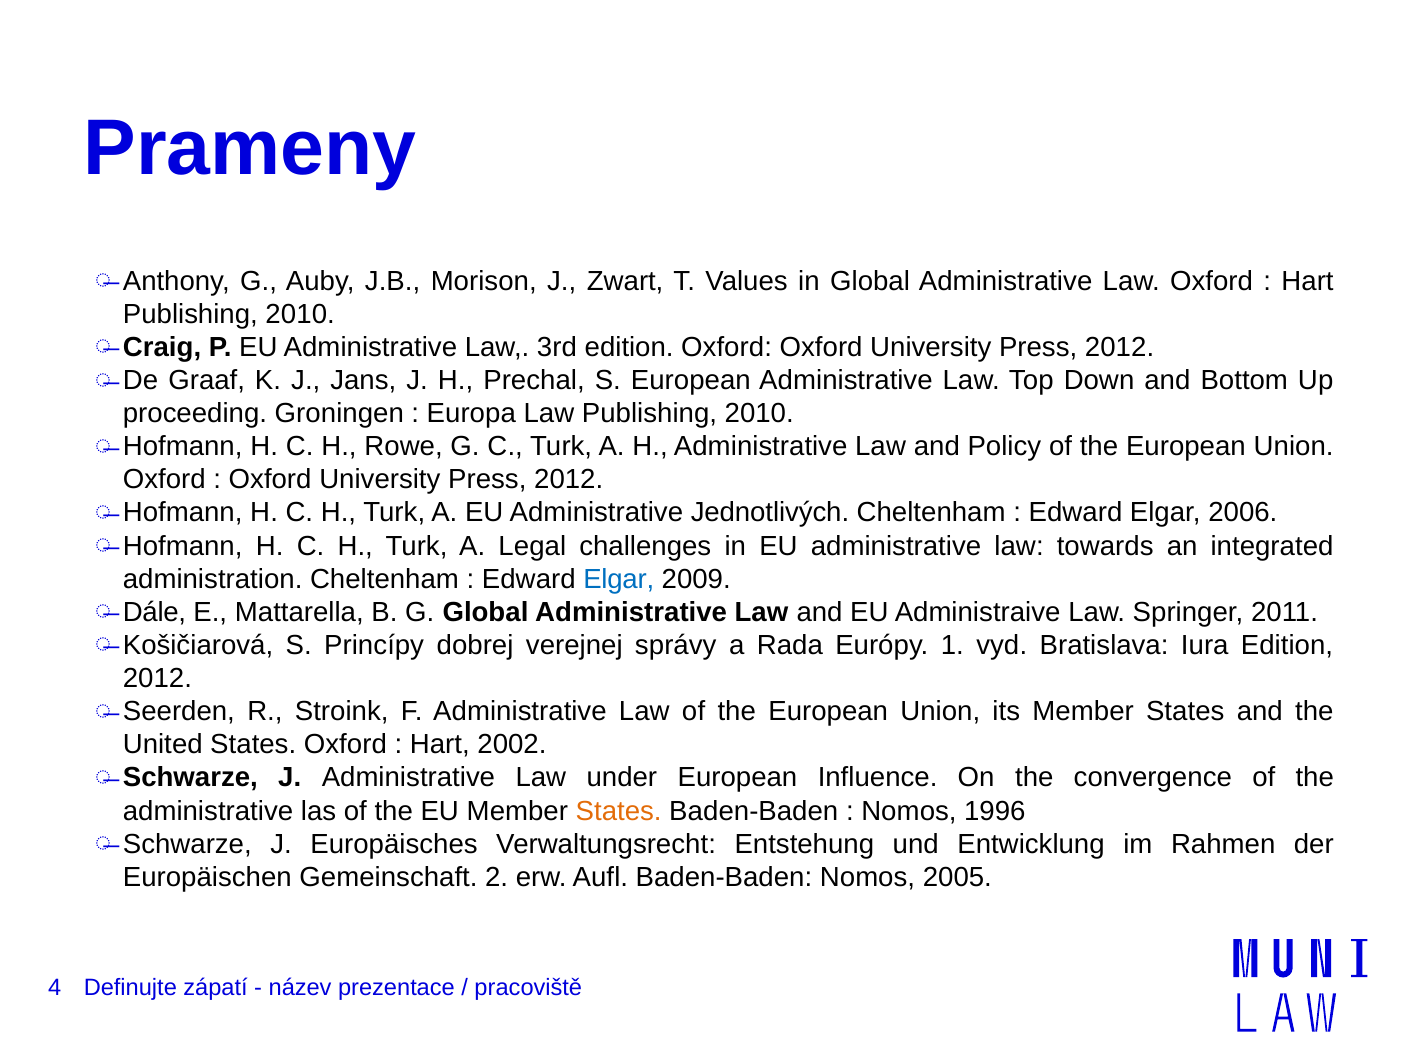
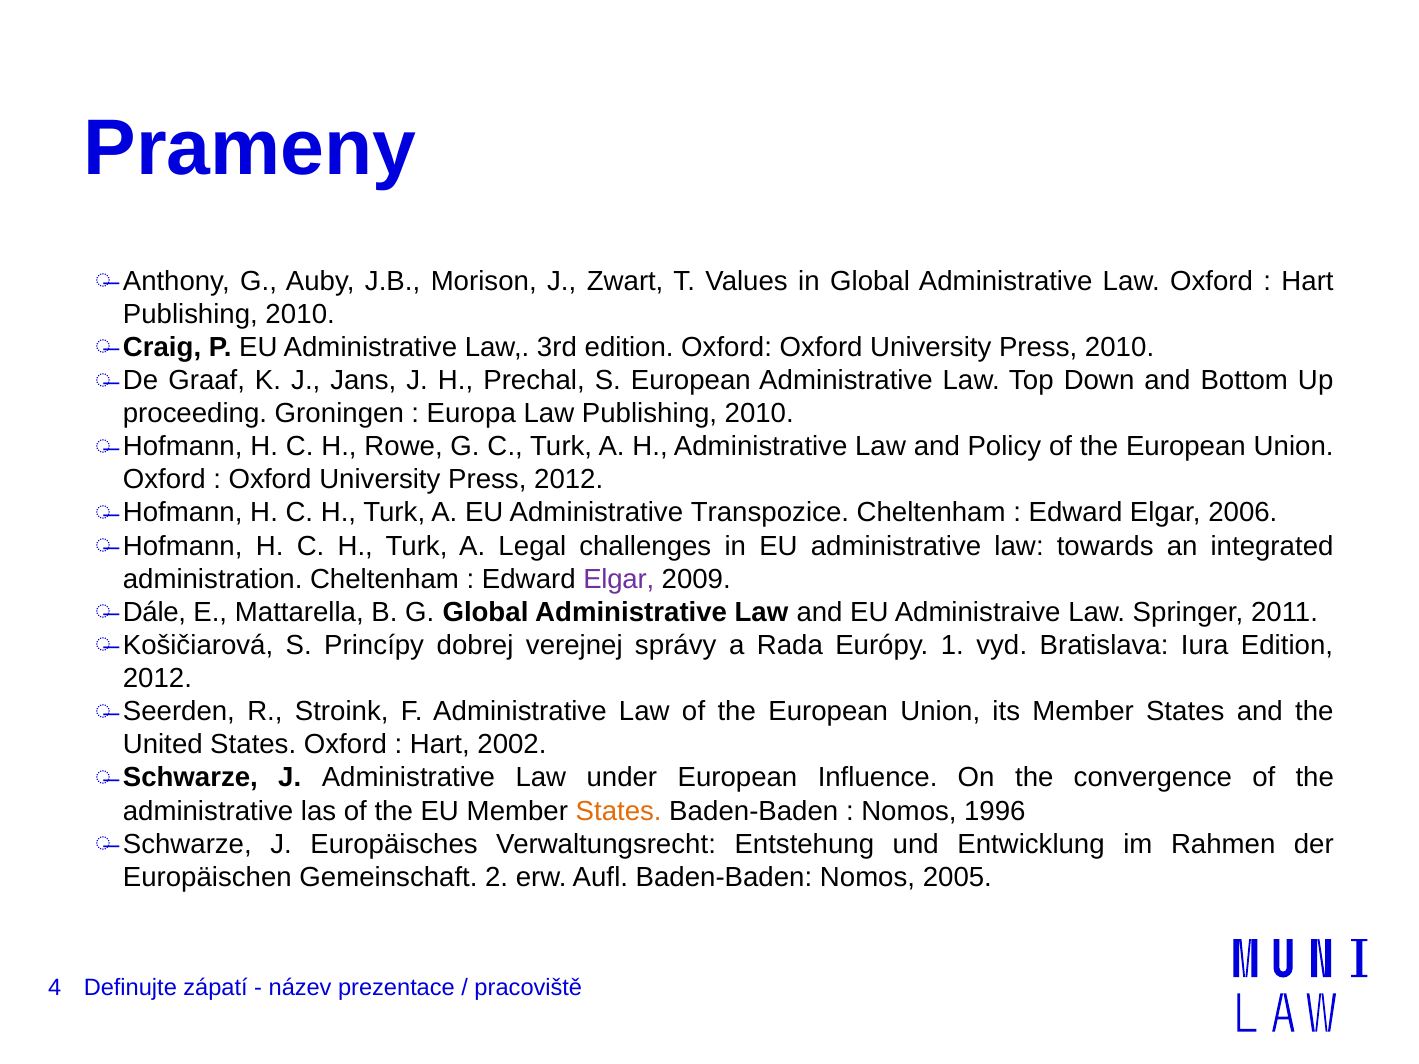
2012 at (1120, 347): 2012 -> 2010
Jednotlivých: Jednotlivých -> Transpozice
Elgar at (619, 579) colour: blue -> purple
